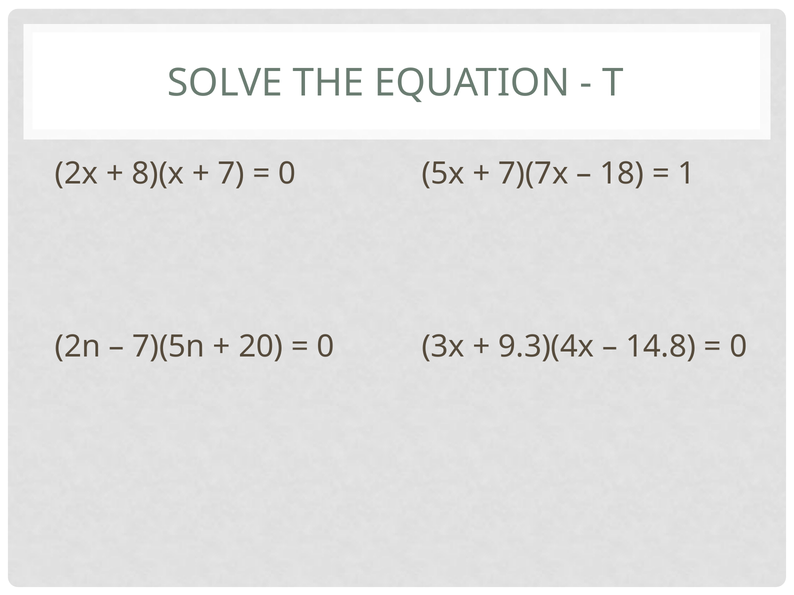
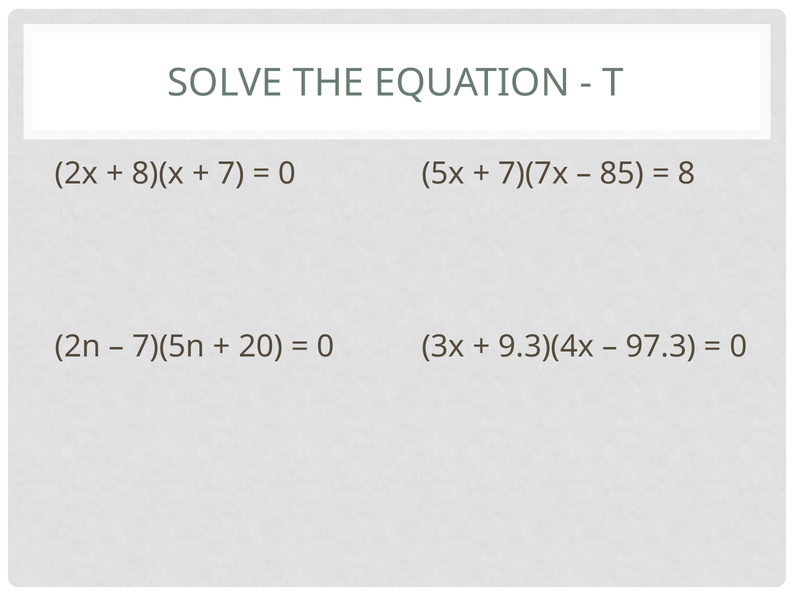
18: 18 -> 85
1: 1 -> 8
14.8: 14.8 -> 97.3
